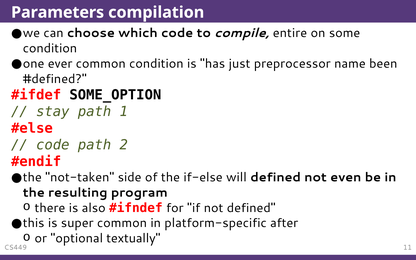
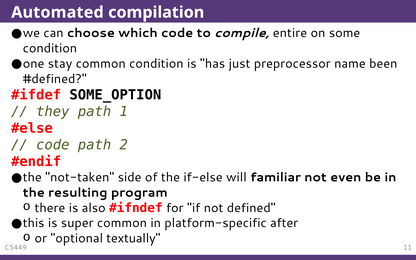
Parameters: Parameters -> Automated
ever: ever -> stay
stay: stay -> they
will defined: defined -> familiar
